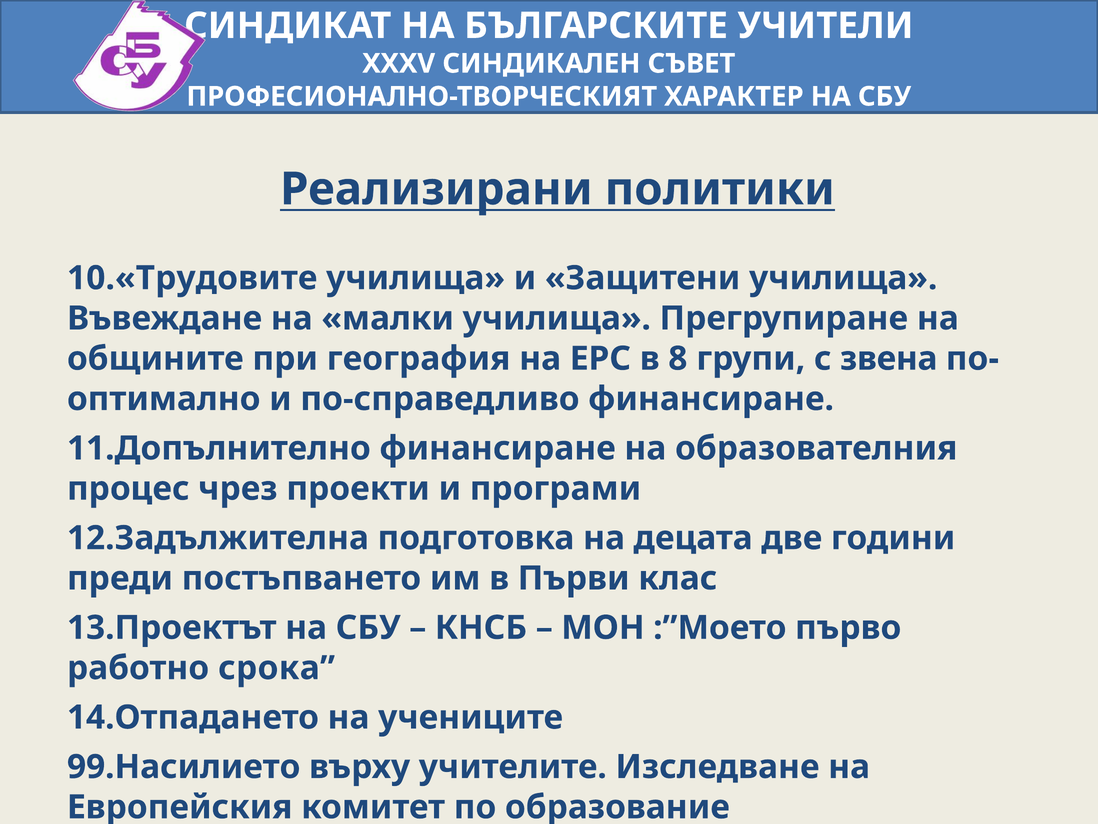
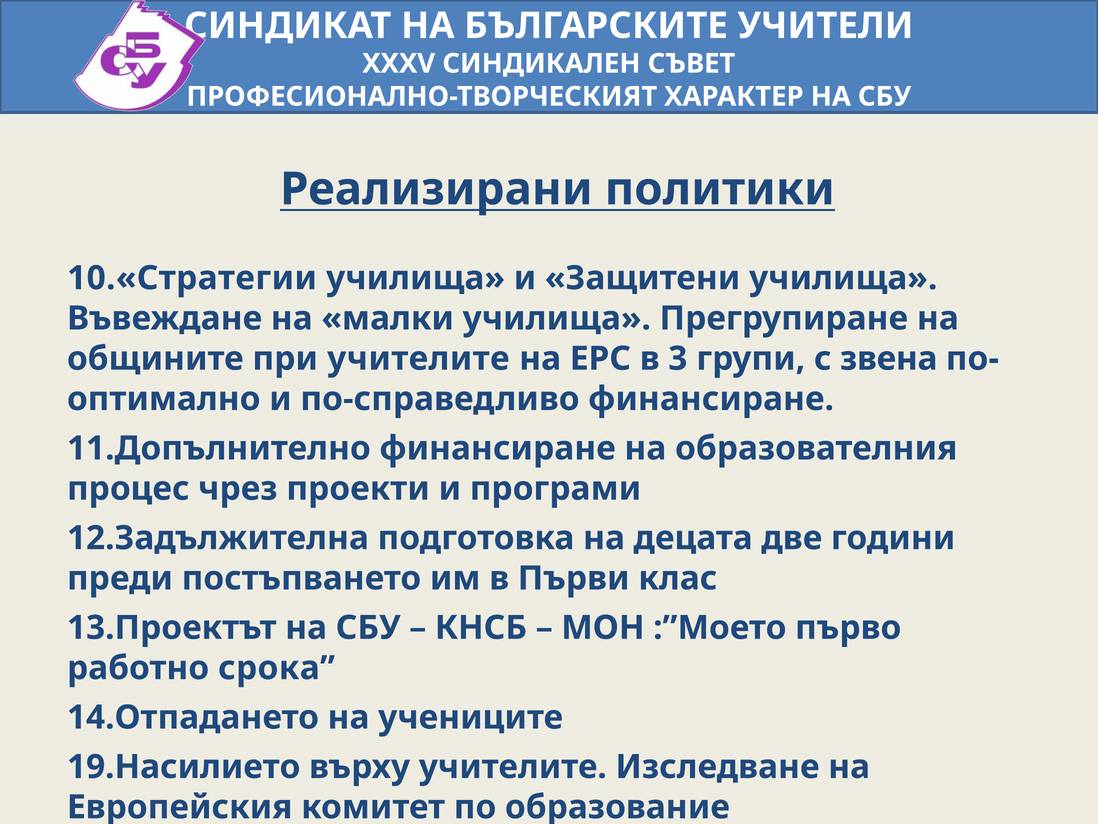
10.«Трудовите: 10.«Трудовите -> 10.«Стратегии
при география: география -> учителите
8: 8 -> 3
99.Насилието: 99.Насилието -> 19.Насилието
